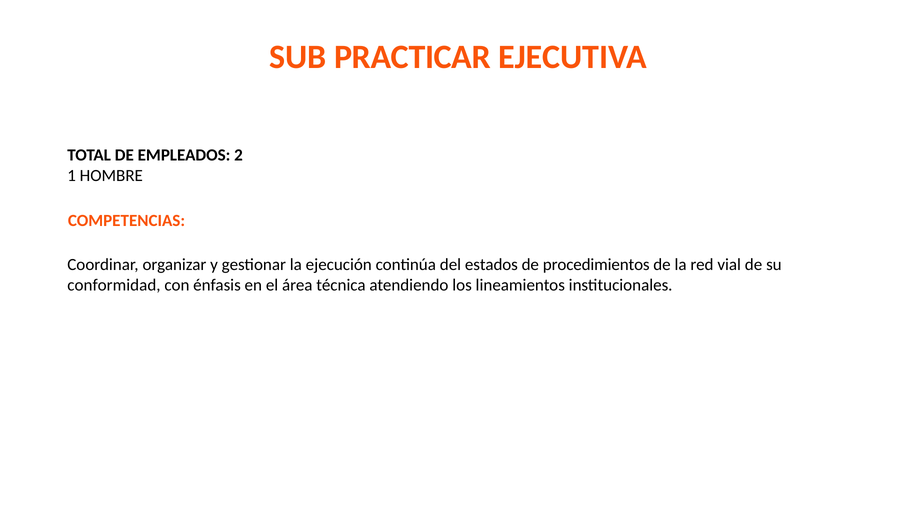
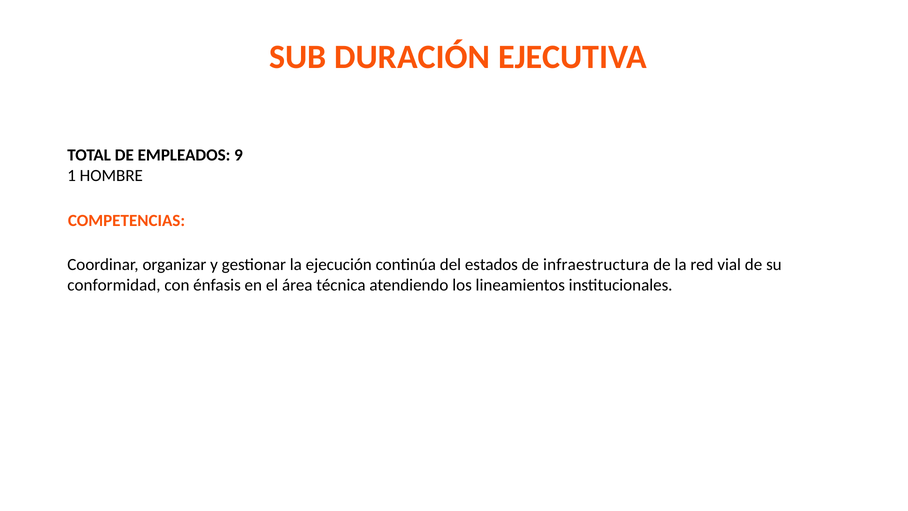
PRACTICAR: PRACTICAR -> DURACIÓN
2: 2 -> 9
procedimientos: procedimientos -> infraestructura
